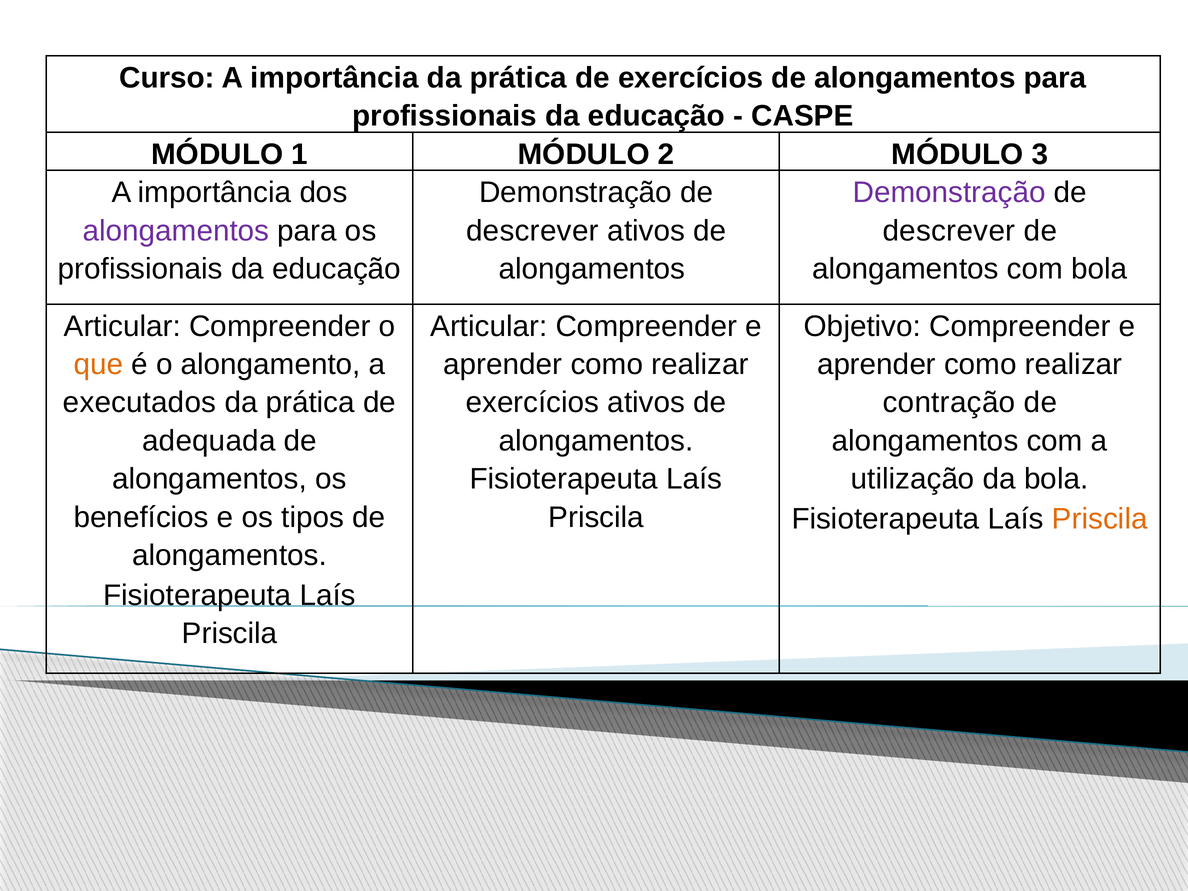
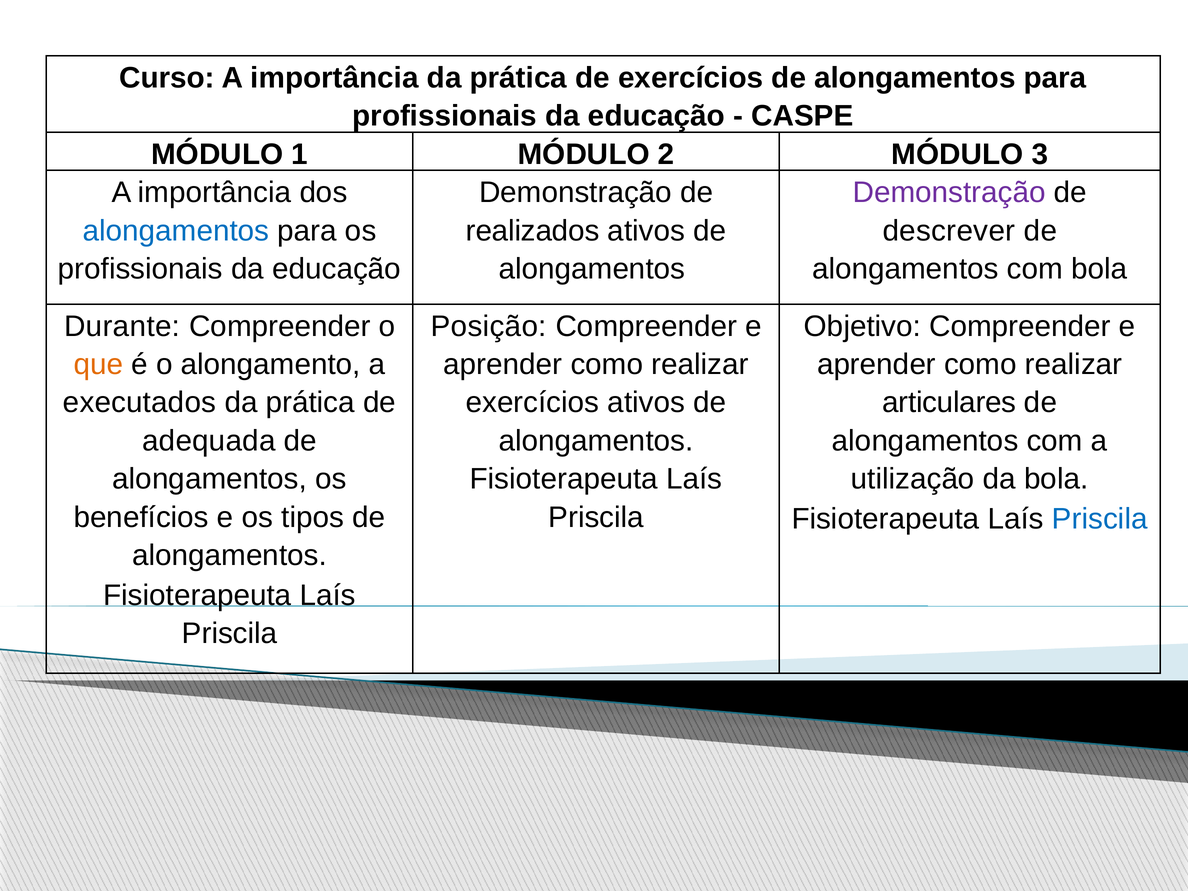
alongamentos at (176, 231) colour: purple -> blue
descrever at (532, 231): descrever -> realizados
Articular at (122, 326): Articular -> Durante
Articular at (489, 326): Articular -> Posição
contração: contração -> articulares
Priscila at (1100, 519) colour: orange -> blue
